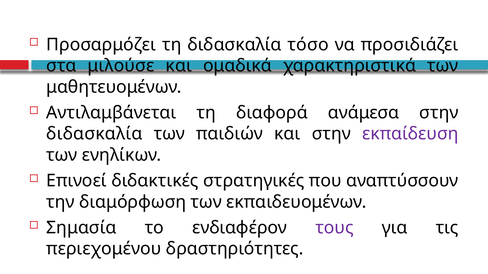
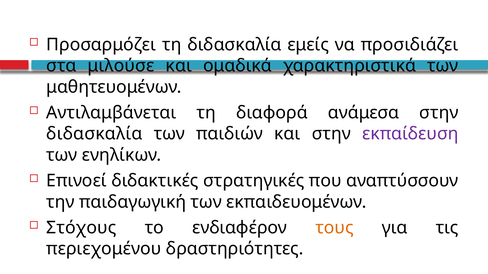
τόσο: τόσο -> εμείς
διαμόρφωση: διαμόρφωση -> παιδαγωγική
Σημασία: Σημασία -> Στόχους
τους colour: purple -> orange
